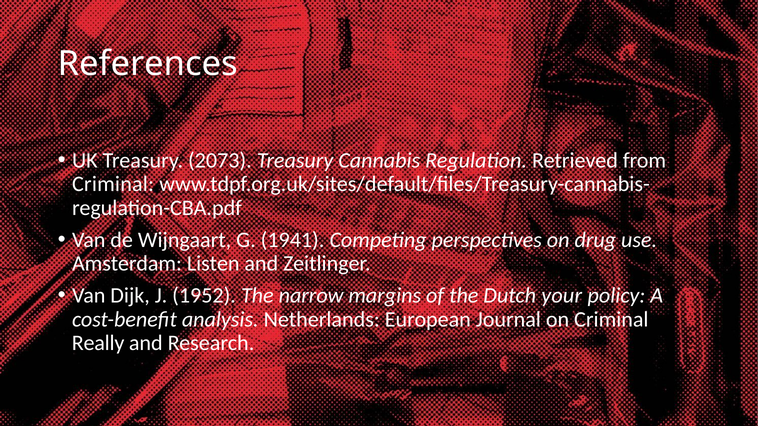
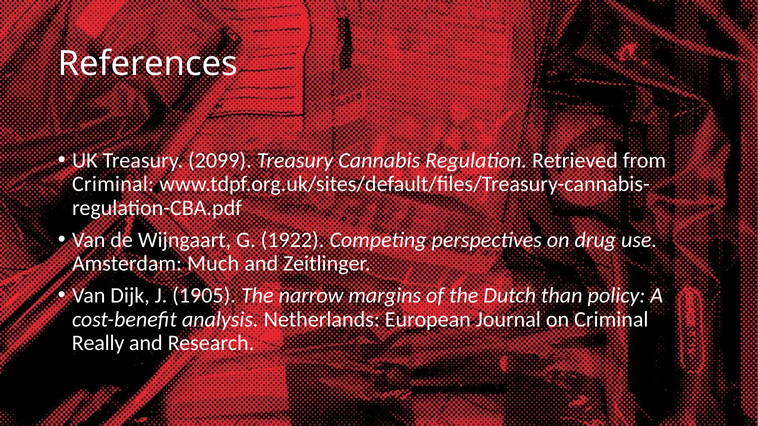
2073: 2073 -> 2099
1941: 1941 -> 1922
Listen: Listen -> Much
1952: 1952 -> 1905
your: your -> than
